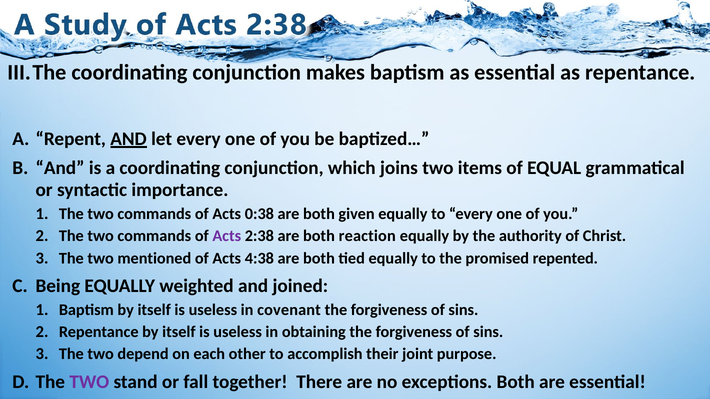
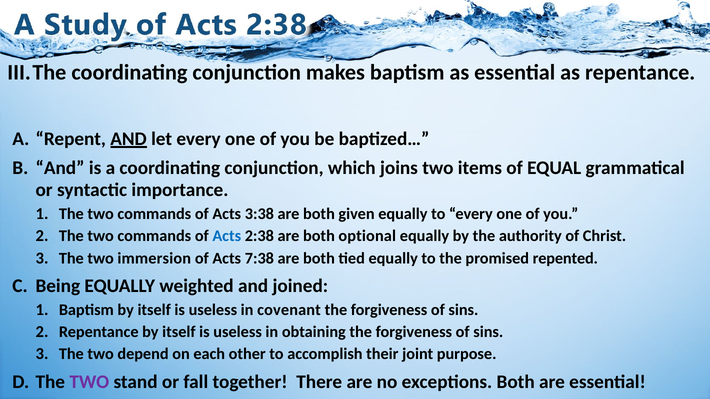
0:38: 0:38 -> 3:38
Acts at (227, 236) colour: purple -> blue
reaction: reaction -> optional
mentioned: mentioned -> immersion
4:38: 4:38 -> 7:38
